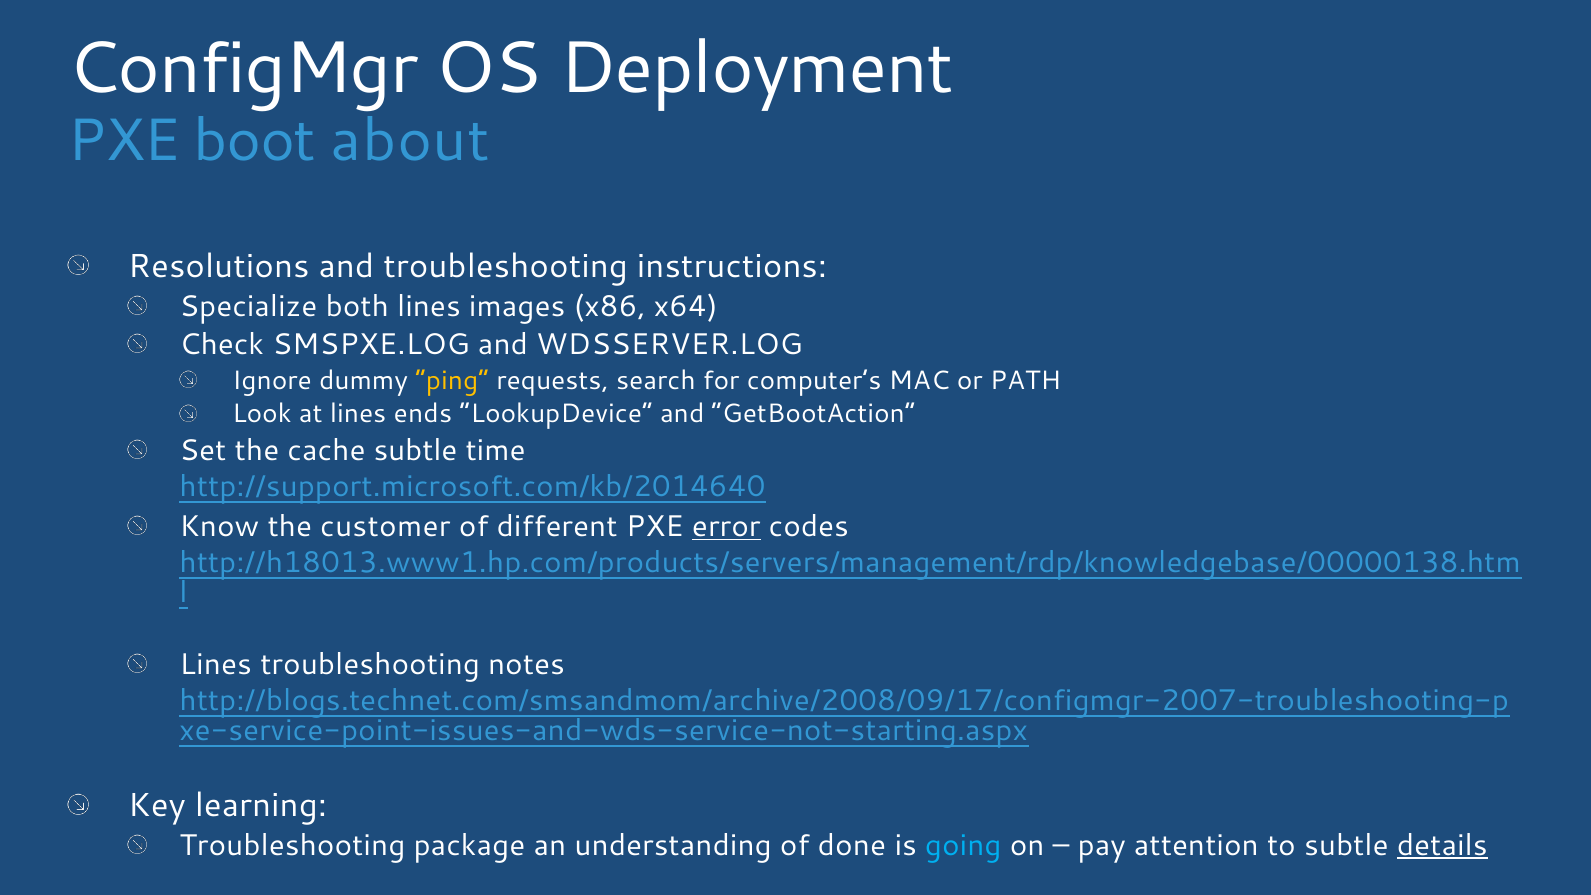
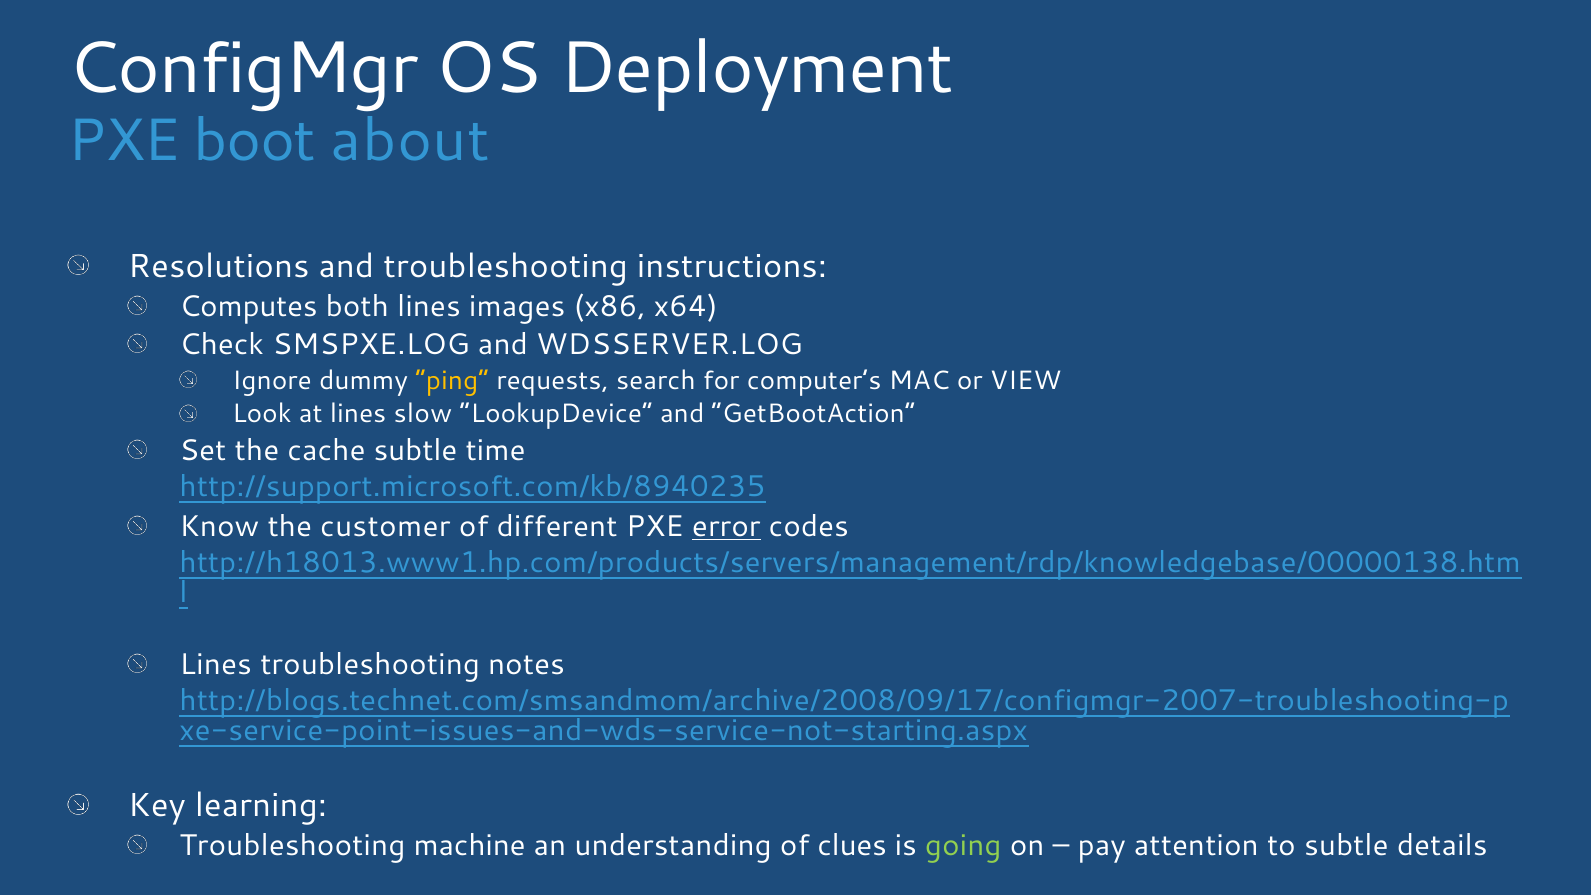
Specialize: Specialize -> Computes
PATH: PATH -> VIEW
ends: ends -> slow
http://support.microsoft.com/kb/2014640: http://support.microsoft.com/kb/2014640 -> http://support.microsoft.com/kb/8940235
package: package -> machine
done: done -> clues
going colour: light blue -> light green
details underline: present -> none
